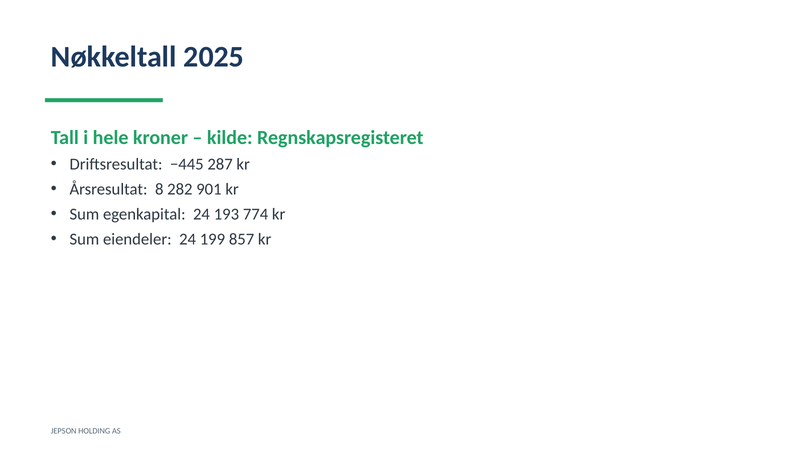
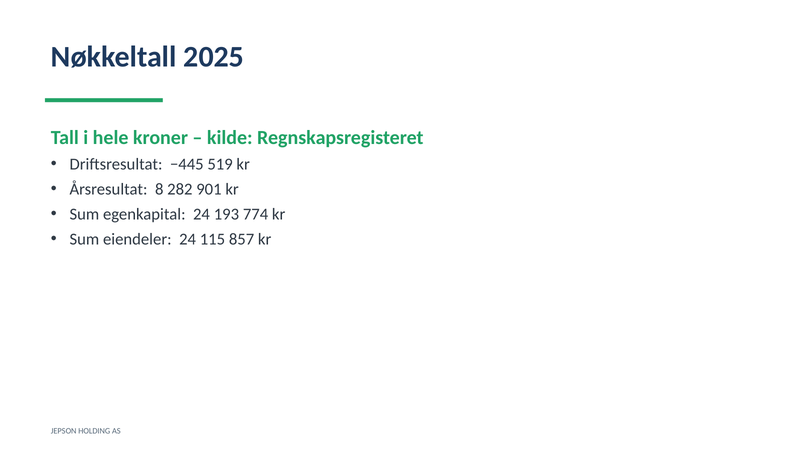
287: 287 -> 519
199: 199 -> 115
